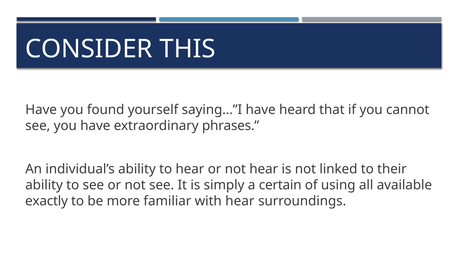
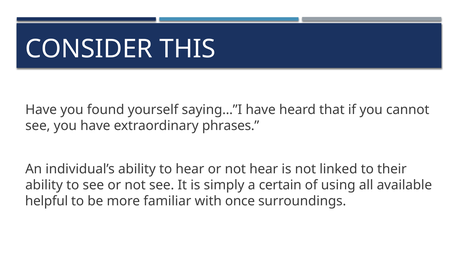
exactly: exactly -> helpful
with hear: hear -> once
